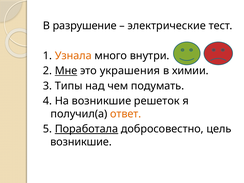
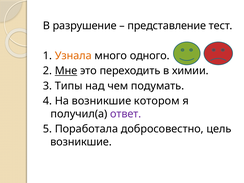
электрические: электрические -> представление
внутри: внутри -> одного
украшения: украшения -> переходить
решеток: решеток -> котором
ответ colour: orange -> purple
Поработала underline: present -> none
